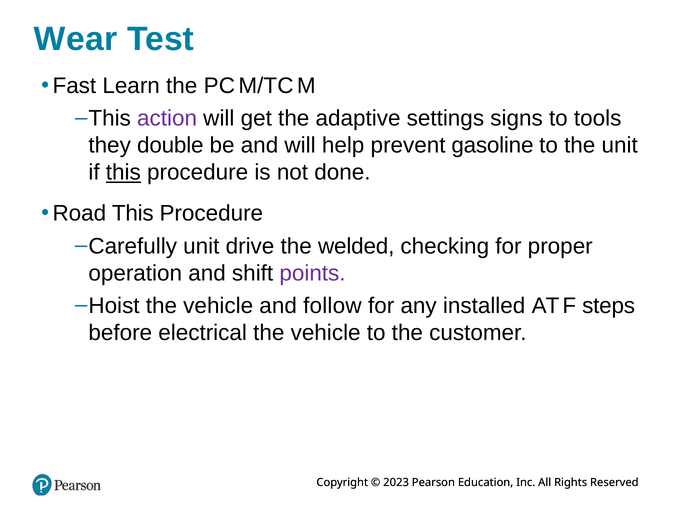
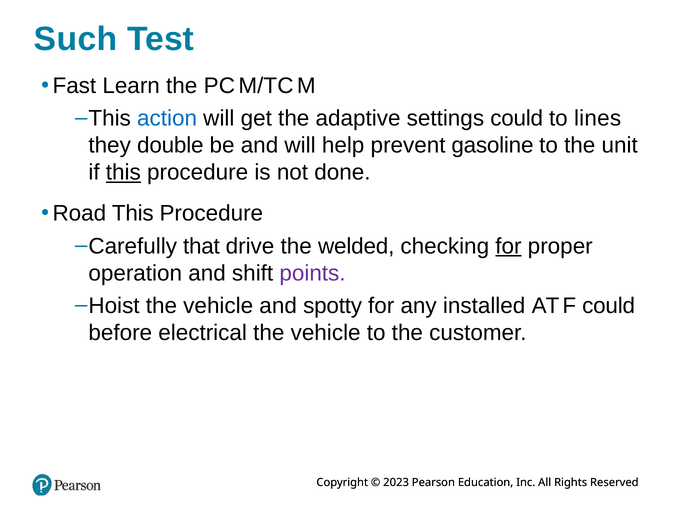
Wear: Wear -> Such
action colour: purple -> blue
settings signs: signs -> could
tools: tools -> lines
Carefully unit: unit -> that
for at (508, 246) underline: none -> present
follow: follow -> spotty
F steps: steps -> could
